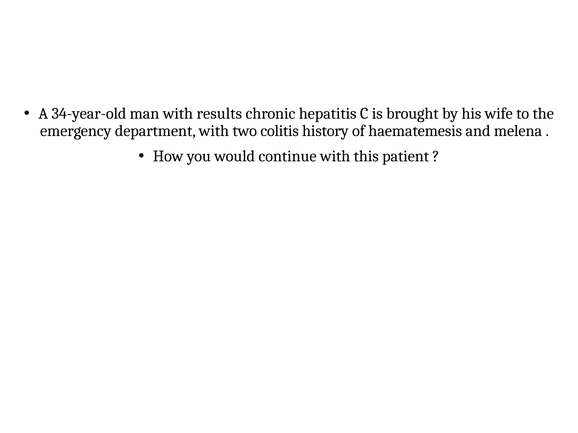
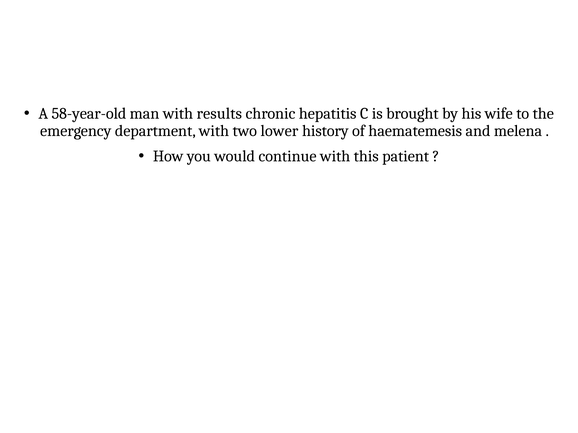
34-year-old: 34-year-old -> 58-year-old
colitis: colitis -> lower
